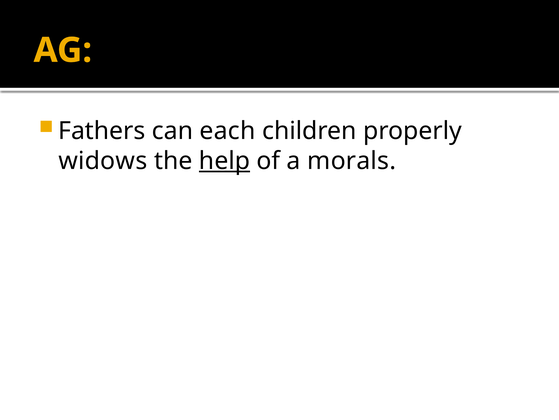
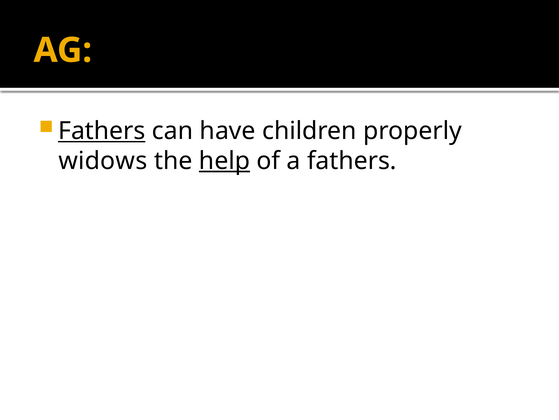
Fathers at (102, 131) underline: none -> present
each: each -> have
a morals: morals -> fathers
